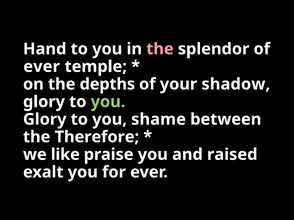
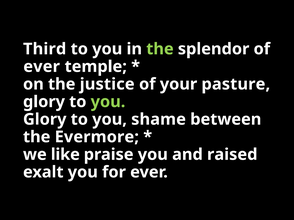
Hand: Hand -> Third
the at (160, 49) colour: pink -> light green
depths: depths -> justice
shadow: shadow -> pasture
Therefore: Therefore -> Evermore
